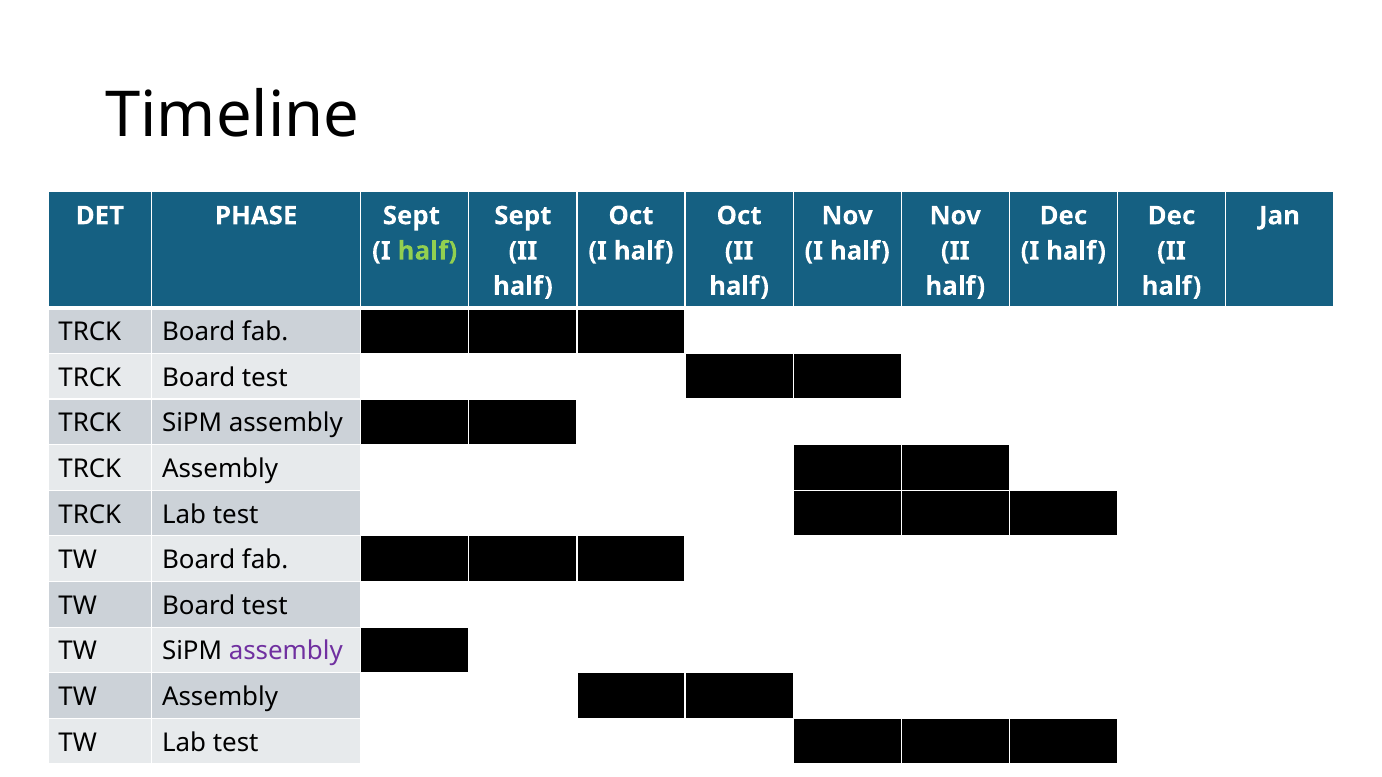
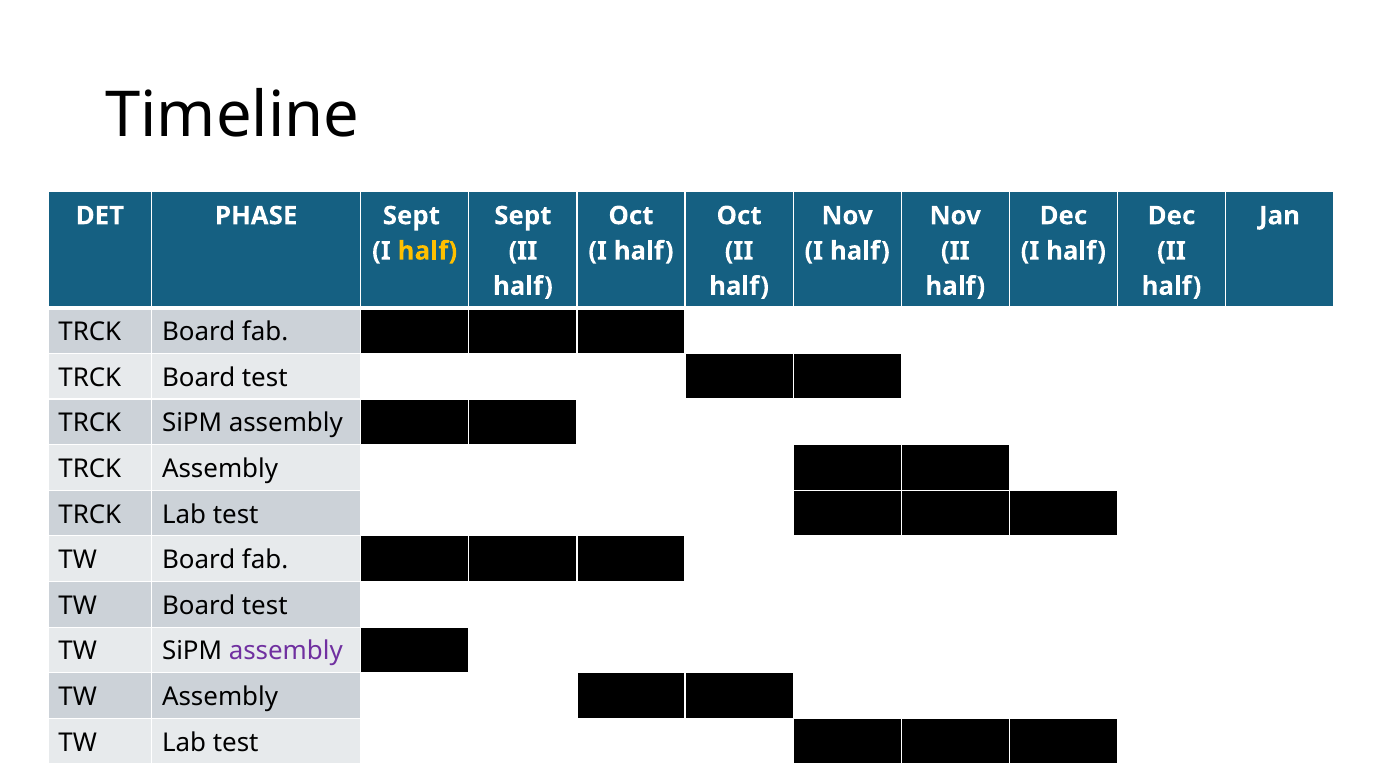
half at (427, 251) colour: light green -> yellow
